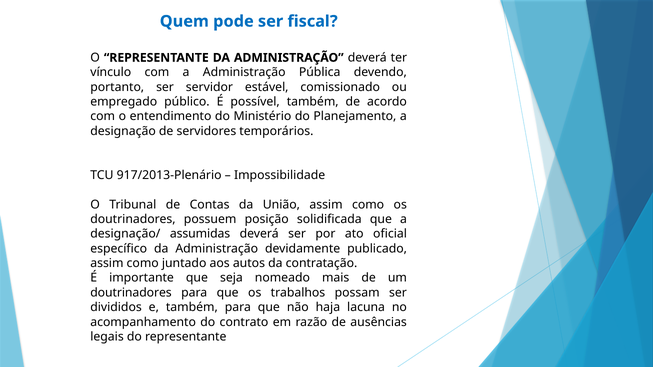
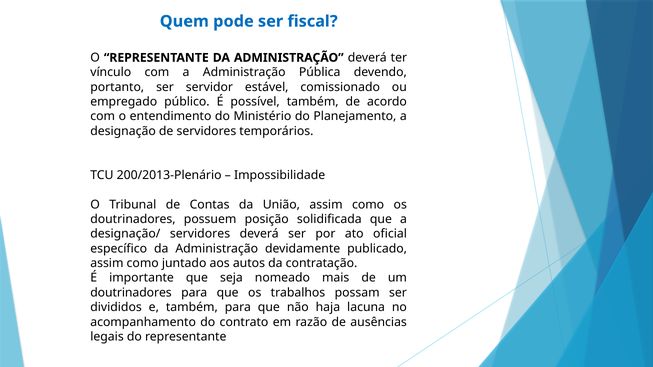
917/2013-Plenário: 917/2013-Plenário -> 200/2013-Plenário
designação/ assumidas: assumidas -> servidores
